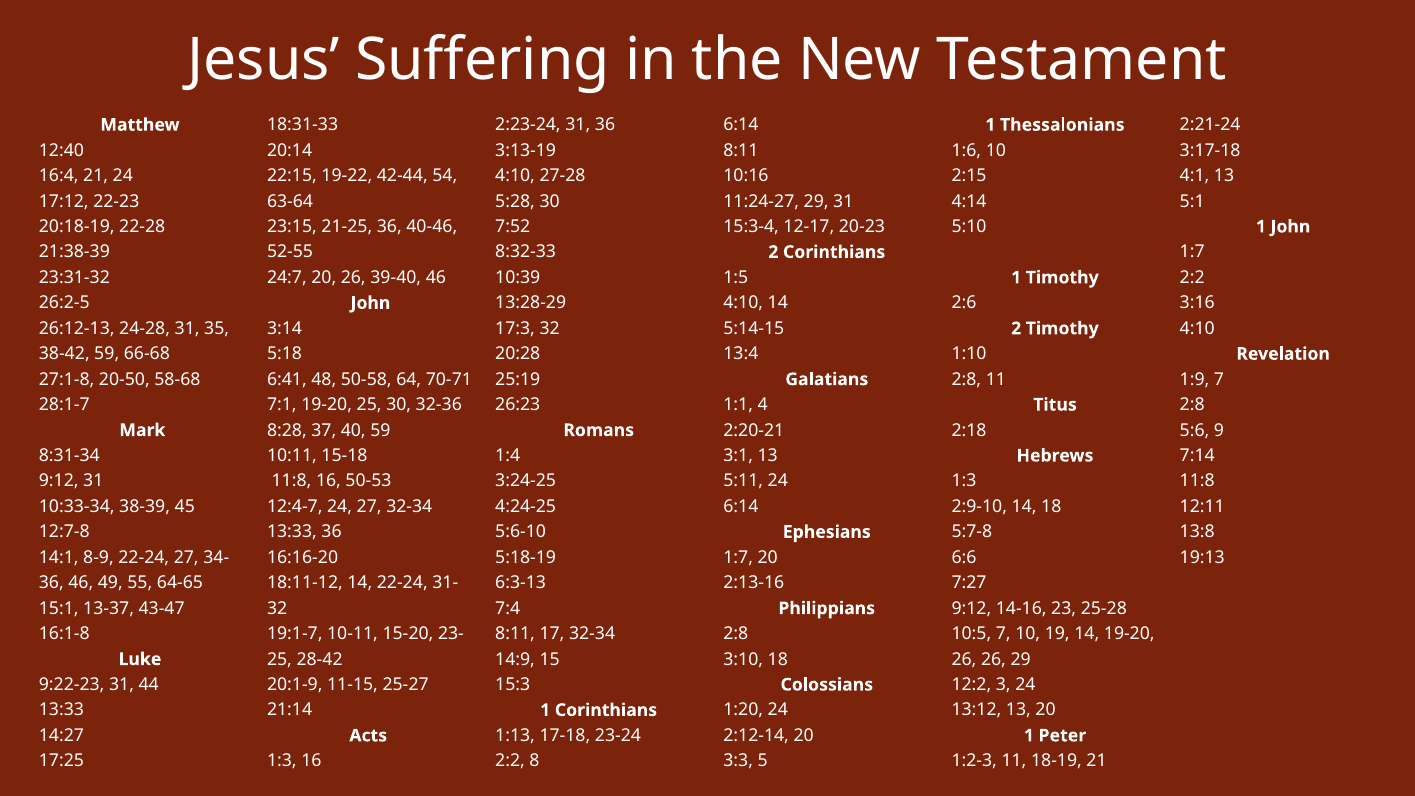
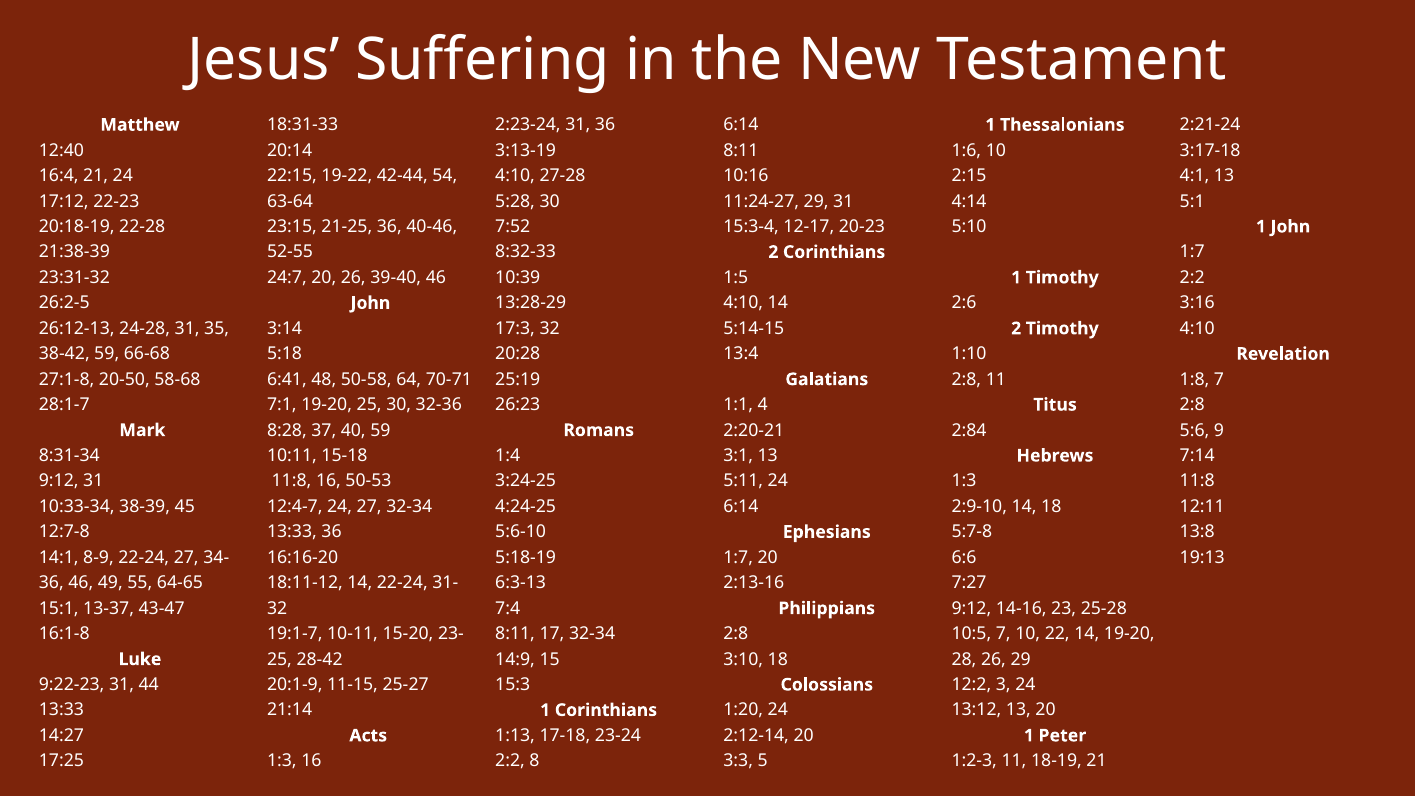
1:9: 1:9 -> 1:8
2:18: 2:18 -> 2:84
19: 19 -> 22
26 at (964, 659): 26 -> 28
